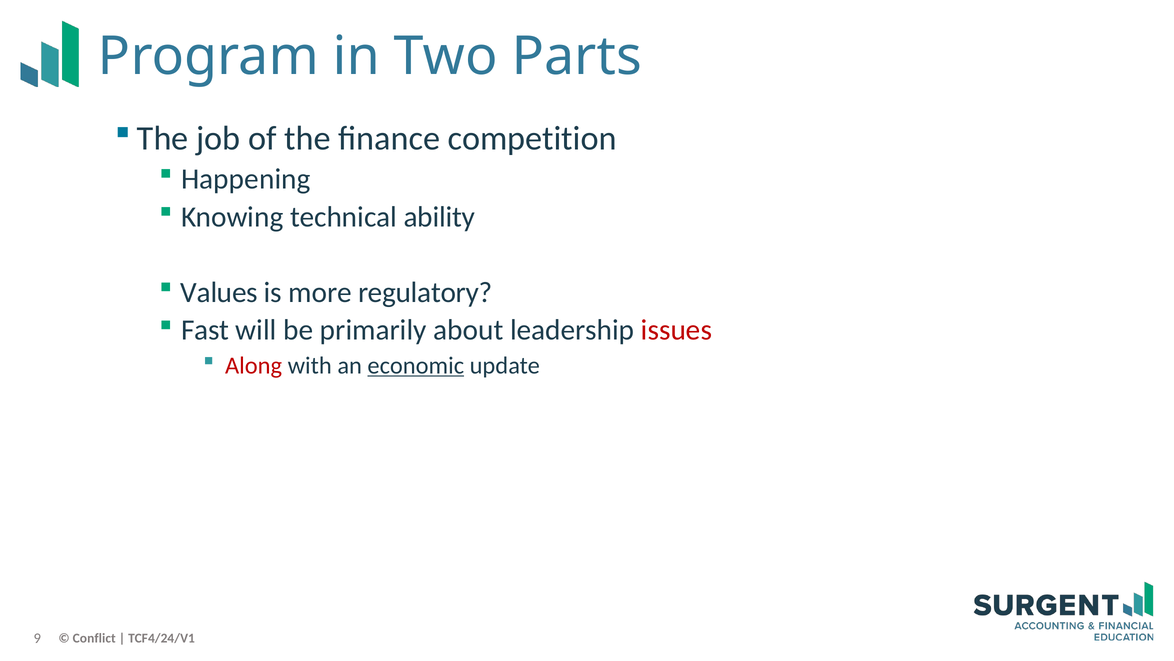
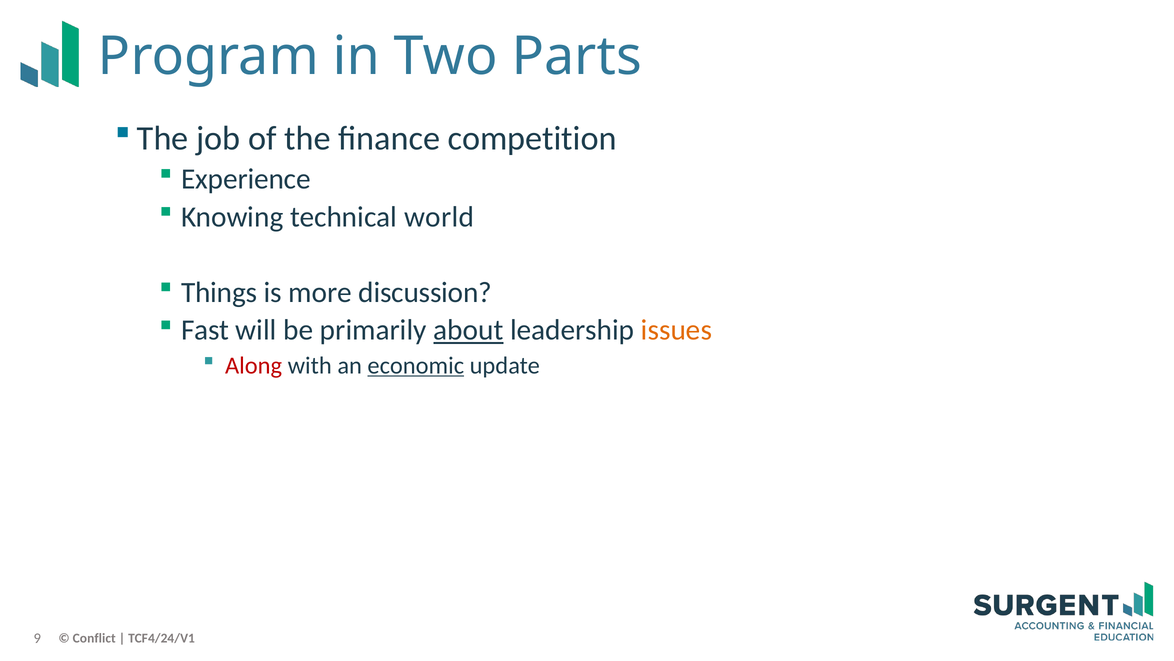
Happening: Happening -> Experience
ability: ability -> world
Values: Values -> Things
regulatory: regulatory -> discussion
about underline: none -> present
issues colour: red -> orange
